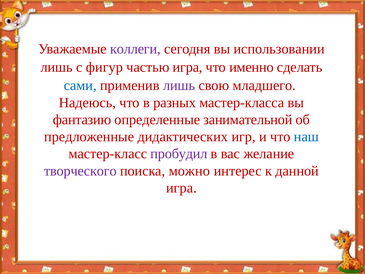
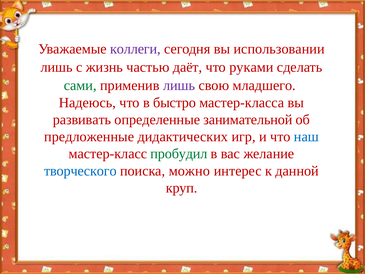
фигур: фигур -> жизнь
частью игра: игра -> даёт
именно: именно -> руками
сами colour: blue -> green
разных: разных -> быстро
фантазию: фантазию -> развивать
пробудил colour: purple -> green
творческого colour: purple -> blue
игра at (181, 188): игра -> круп
